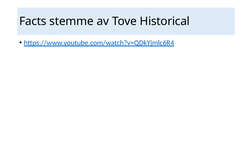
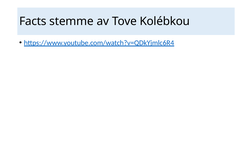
Historical: Historical -> Kolébkou
